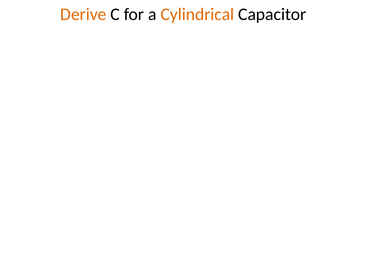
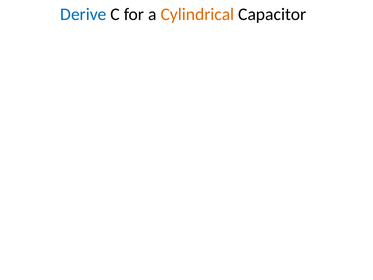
Derive colour: orange -> blue
